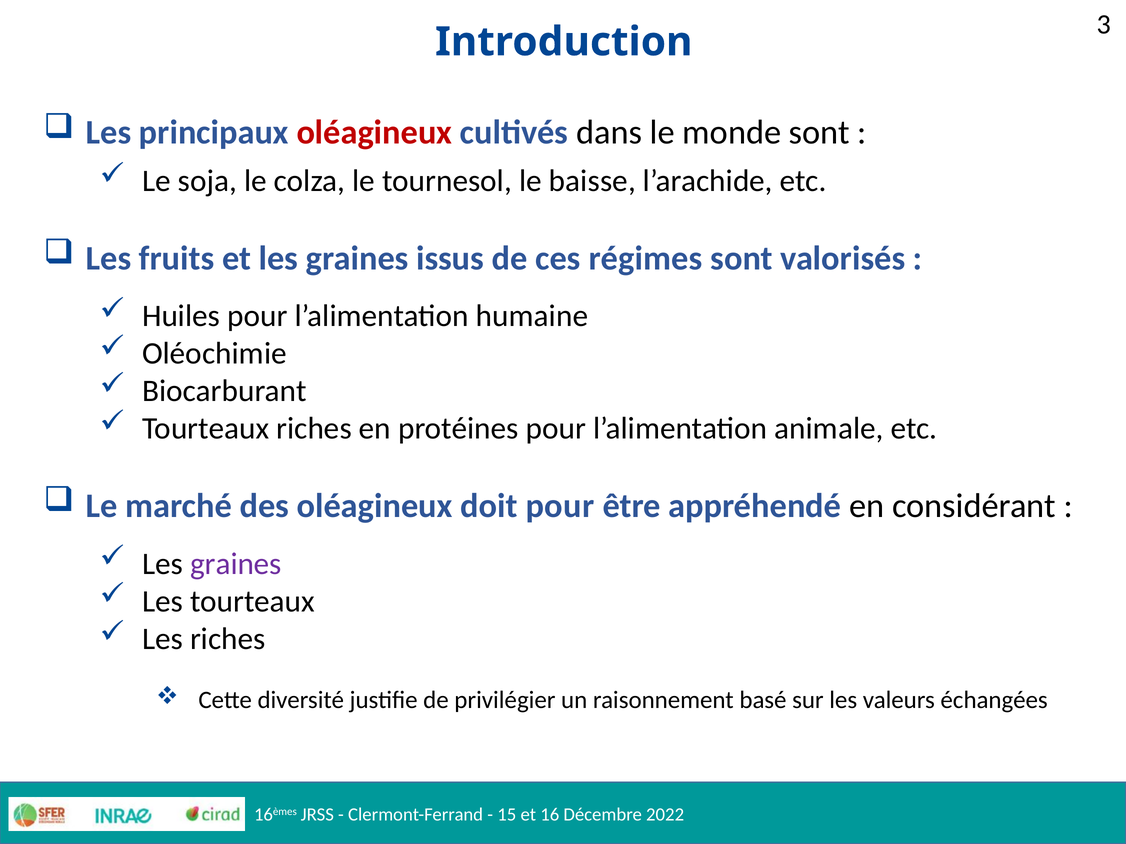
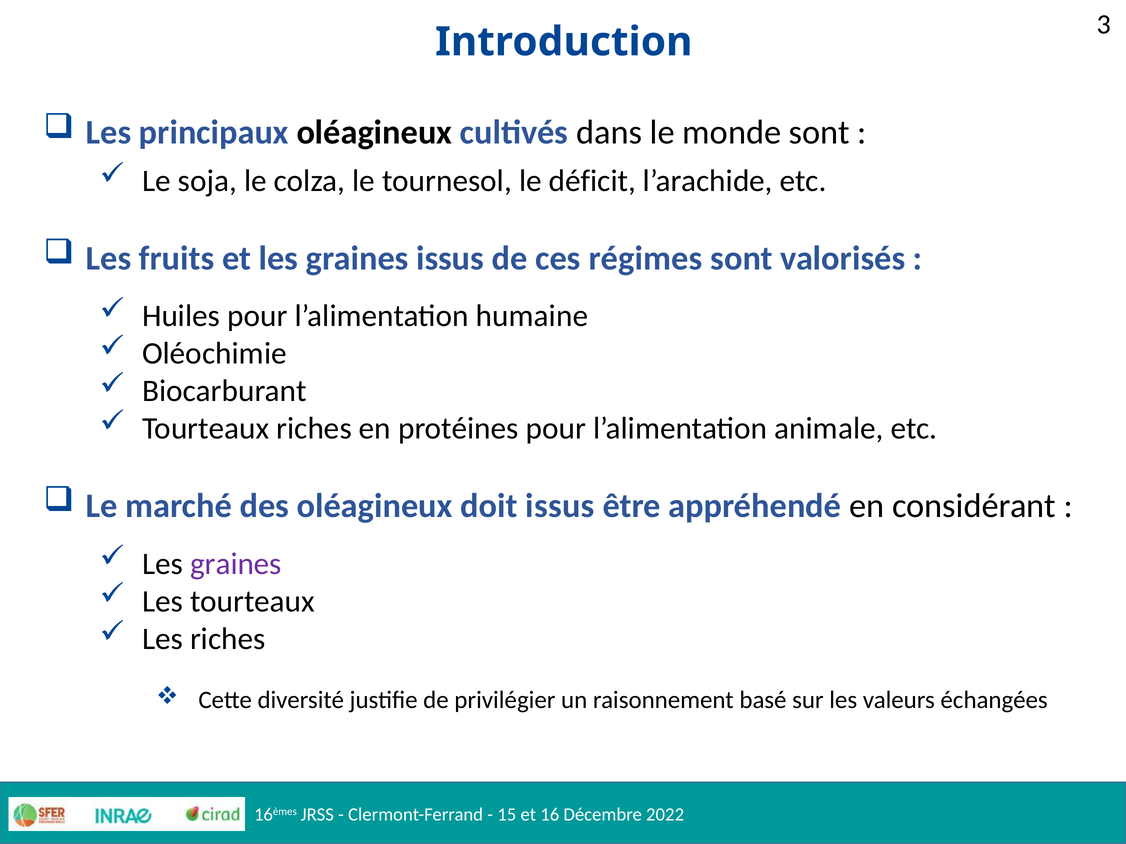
oléagineux at (374, 133) colour: red -> black
baisse: baisse -> déficit
doit pour: pour -> issus
